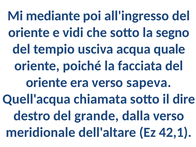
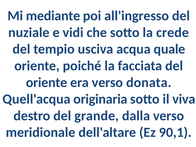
oriente at (29, 32): oriente -> nuziale
segno: segno -> crede
sapeva: sapeva -> donata
chiamata: chiamata -> originaria
dire: dire -> viva
42,1: 42,1 -> 90,1
